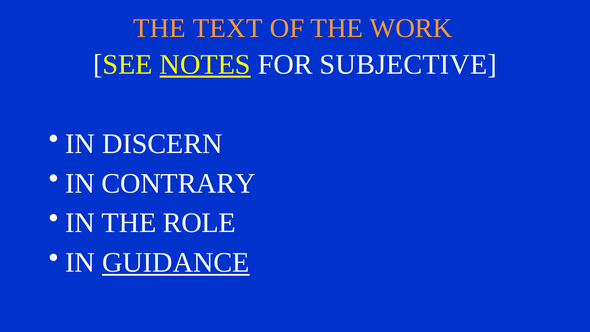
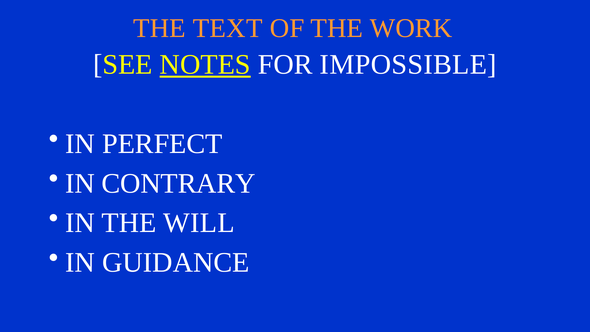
SUBJECTIVE: SUBJECTIVE -> IMPOSSIBLE
DISCERN: DISCERN -> PERFECT
ROLE: ROLE -> WILL
GUIDANCE underline: present -> none
